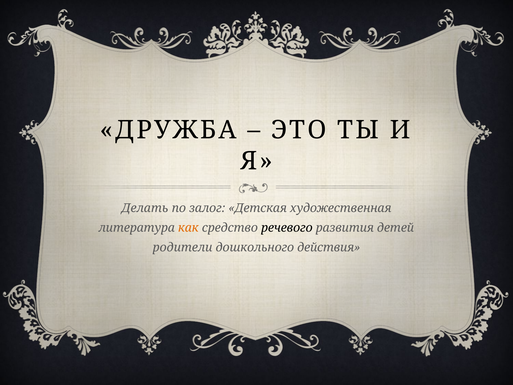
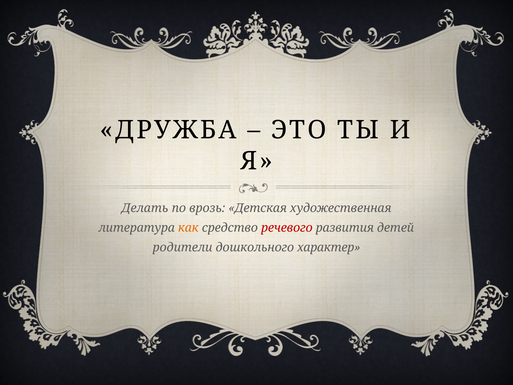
залог: залог -> врозь
речевого colour: black -> red
действия: действия -> характер
